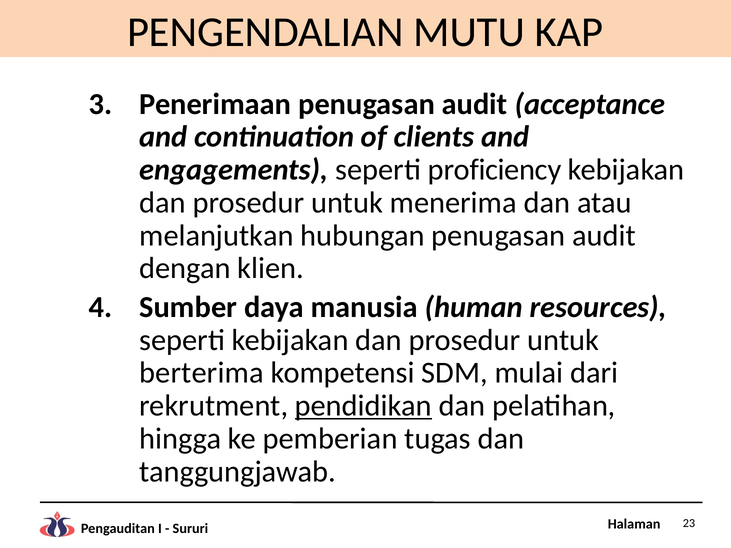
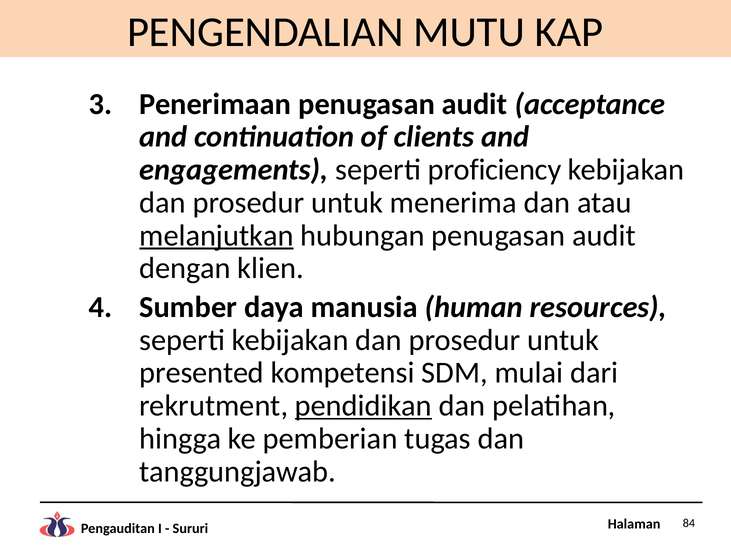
melanjutkan underline: none -> present
berterima: berterima -> presented
23: 23 -> 84
